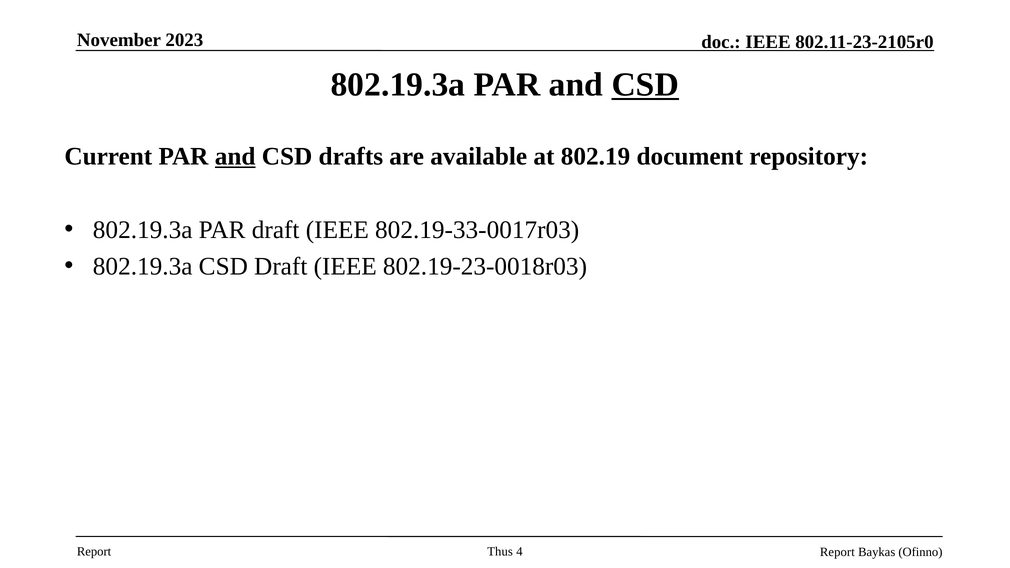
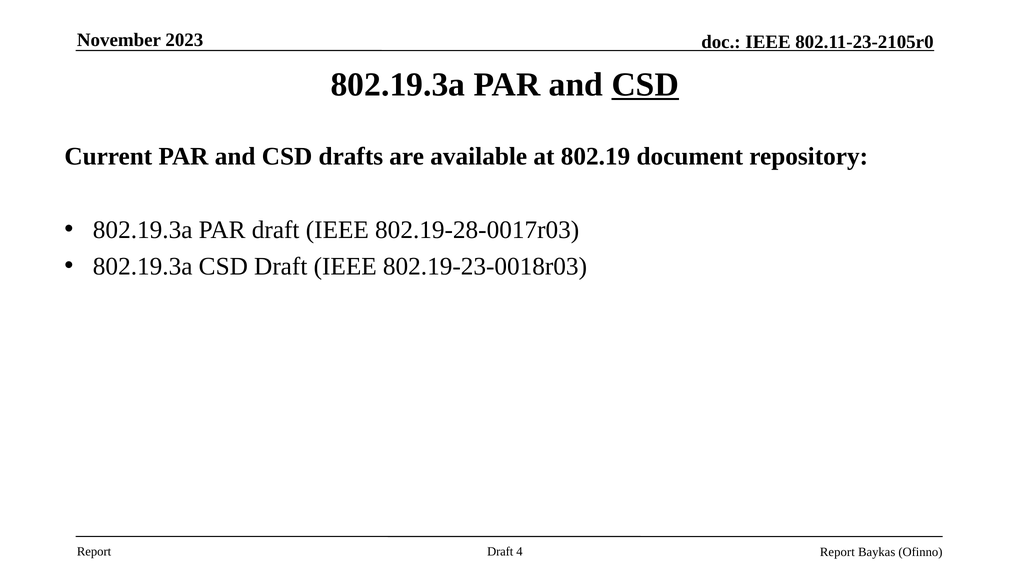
and at (235, 157) underline: present -> none
802.19-33-0017r03: 802.19-33-0017r03 -> 802.19-28-0017r03
Thus at (500, 552): Thus -> Draft
